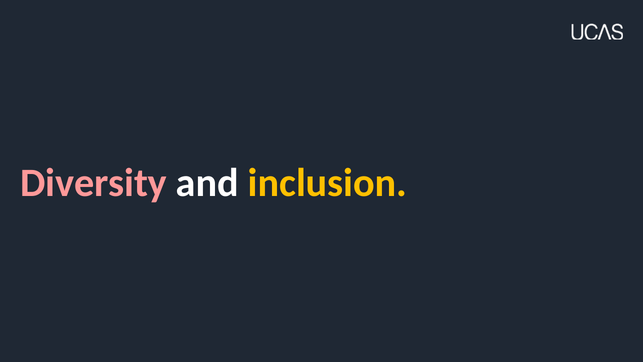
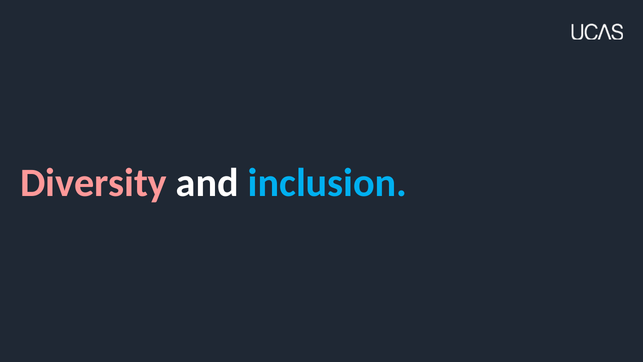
inclusion colour: yellow -> light blue
